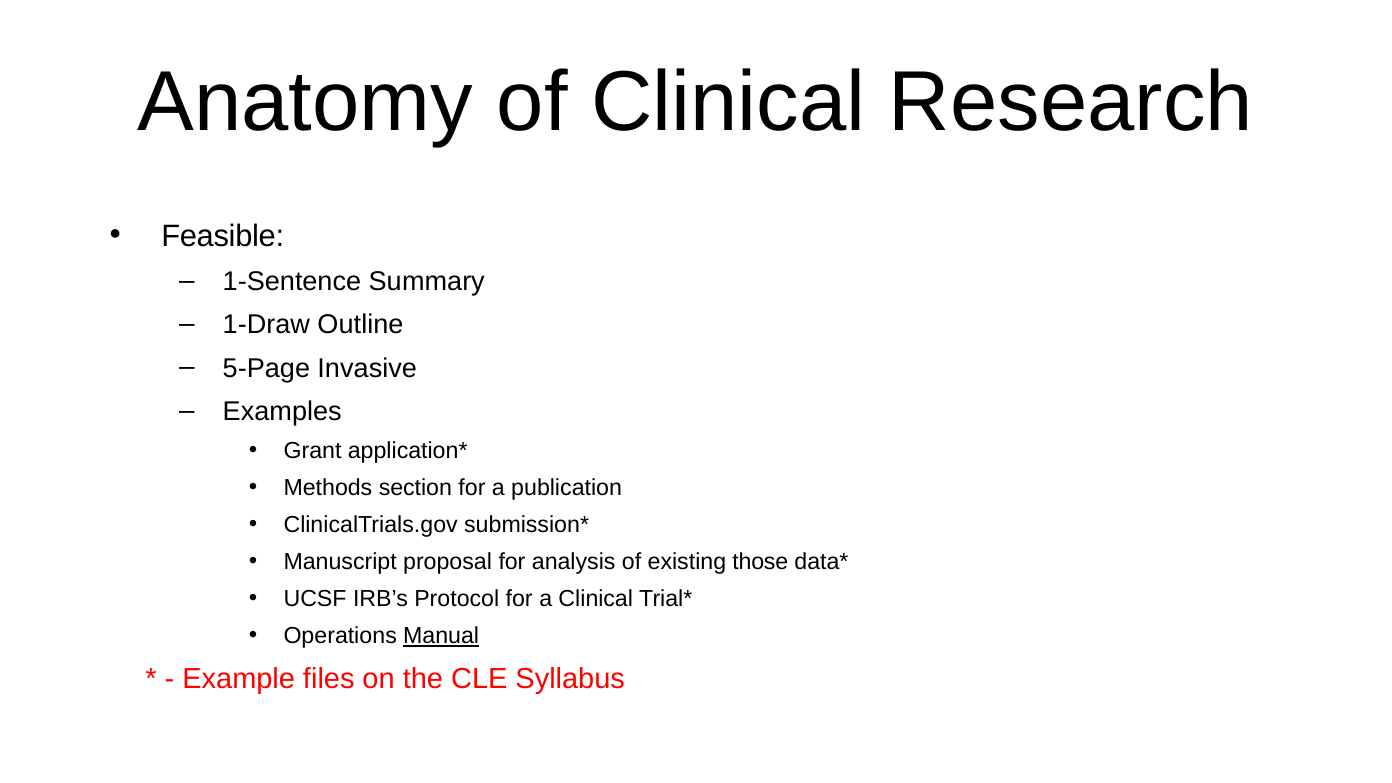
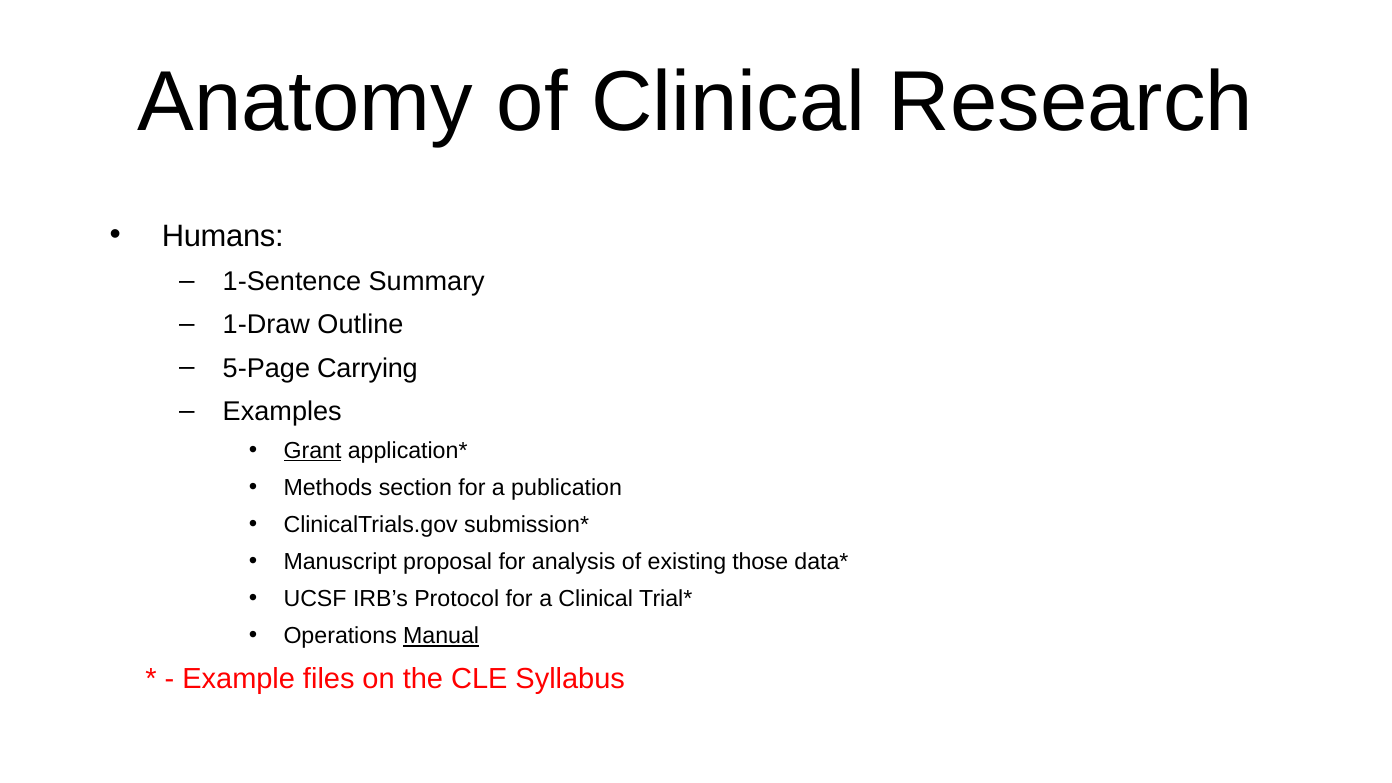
Feasible: Feasible -> Humans
Invasive: Invasive -> Carrying
Grant underline: none -> present
